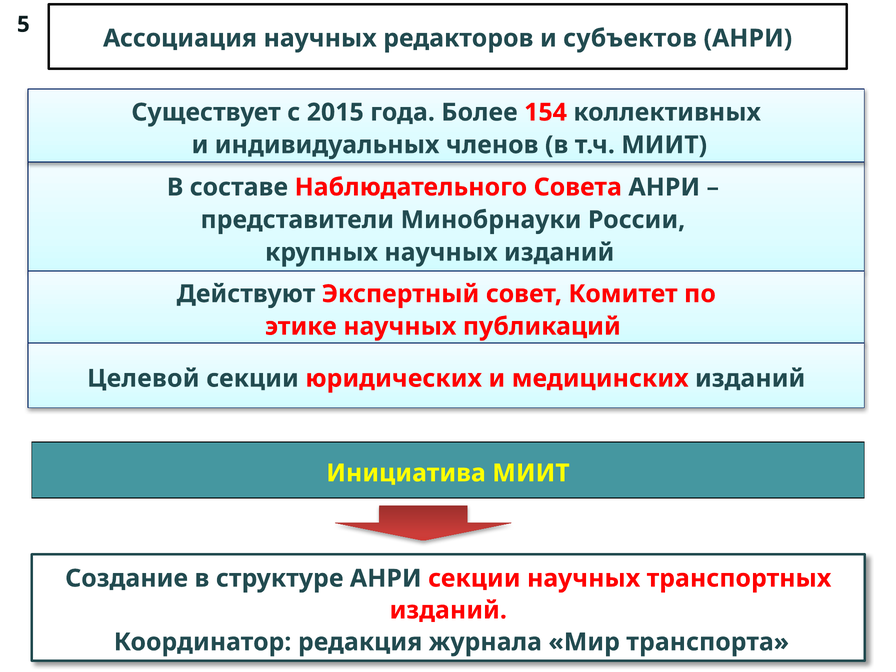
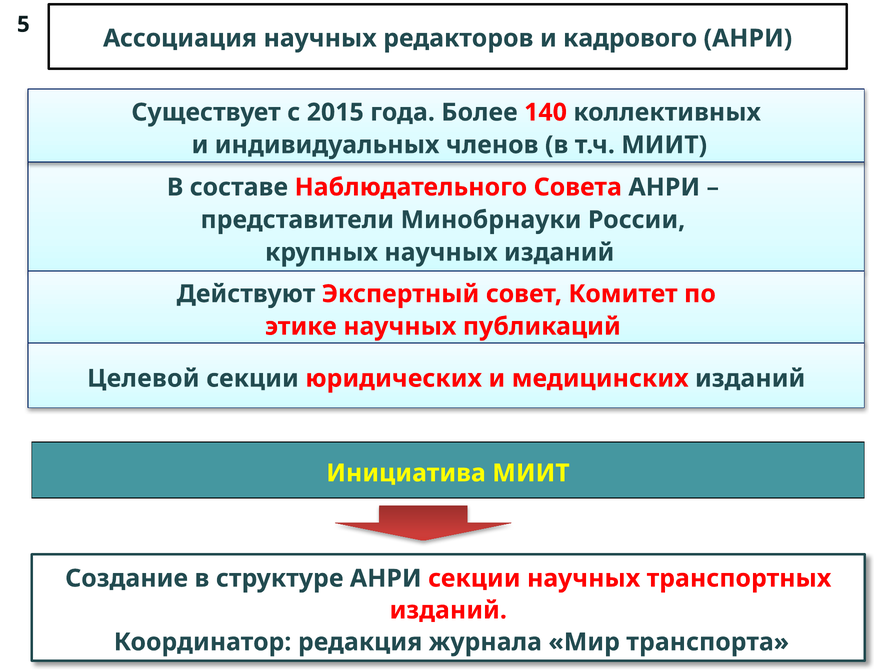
субъектов: субъектов -> кадрового
154: 154 -> 140
